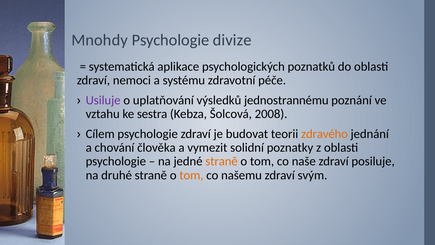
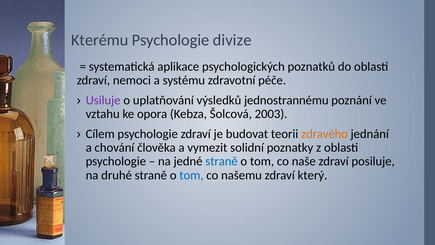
Mnohdy: Mnohdy -> Kterému
sestra: sestra -> opora
2008: 2008 -> 2003
straně at (222, 161) colour: orange -> blue
tom at (191, 175) colour: orange -> blue
svým: svým -> který
